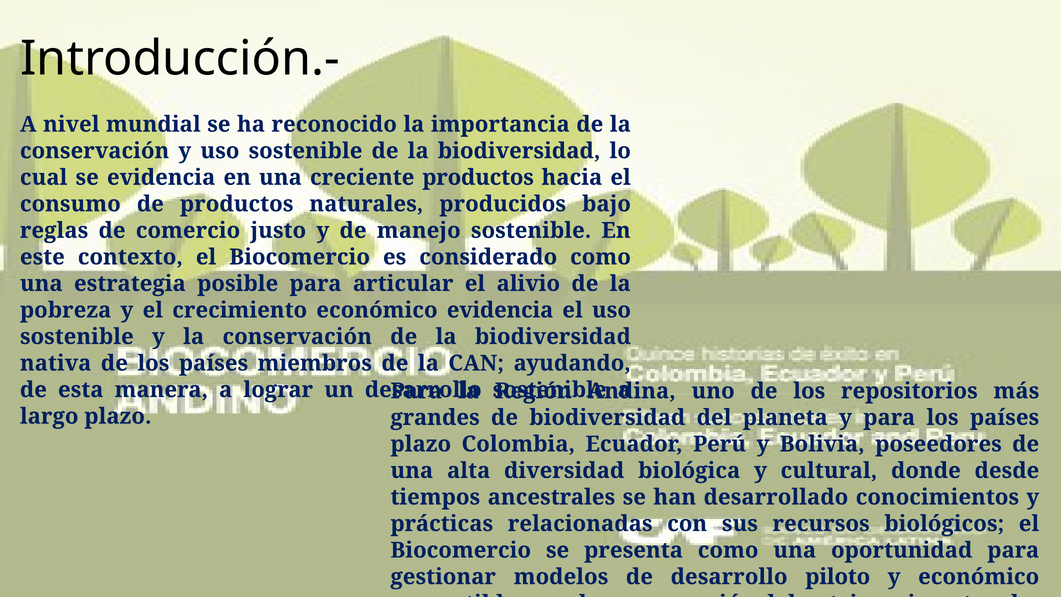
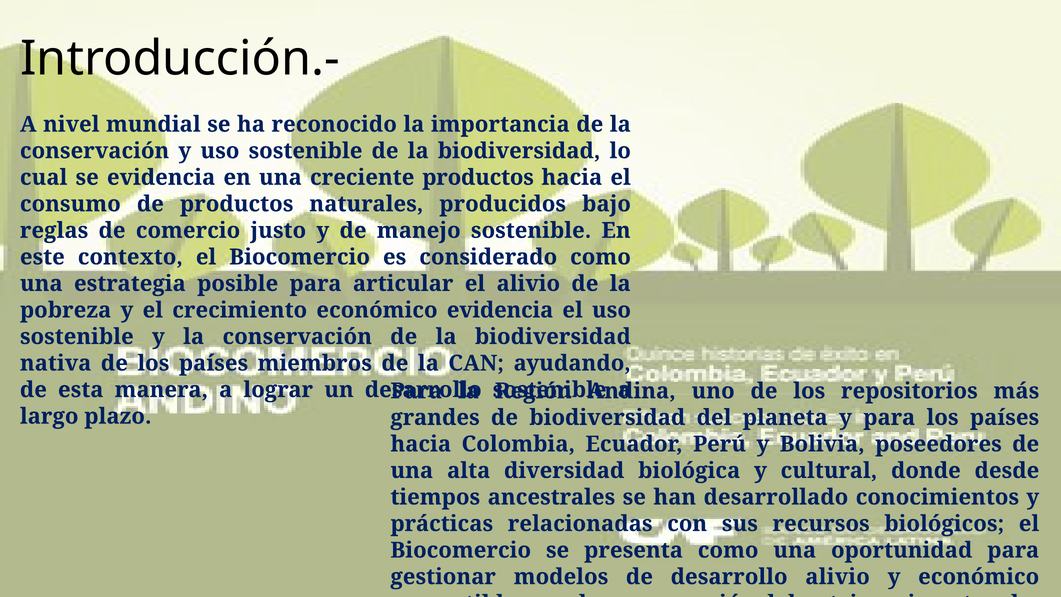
plazo at (421, 444): plazo -> hacia
desarrollo piloto: piloto -> alivio
